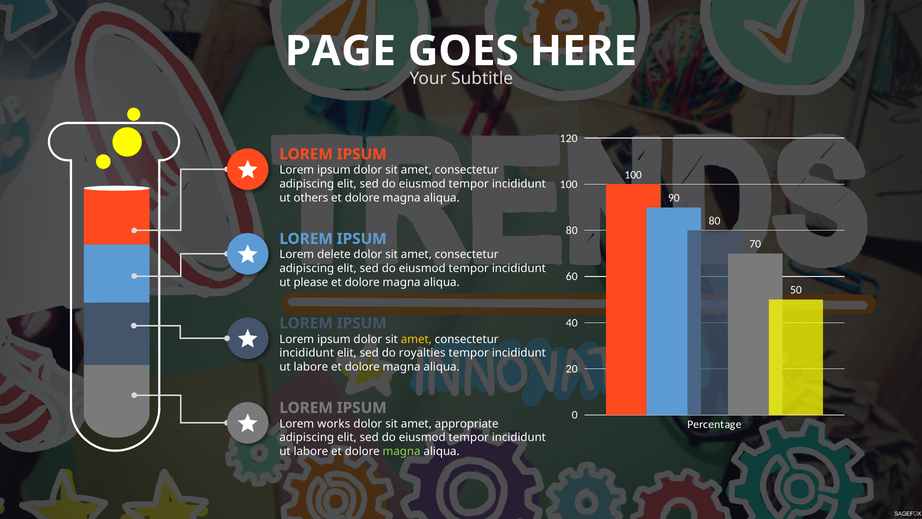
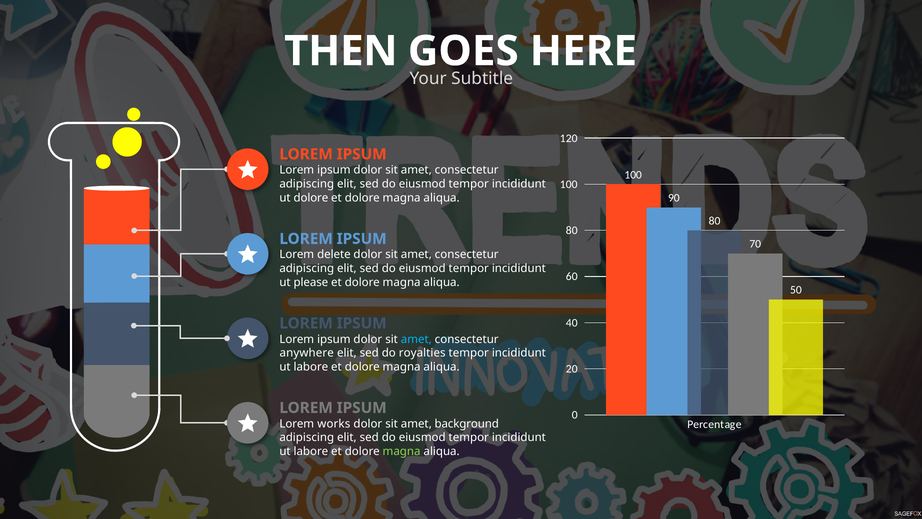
PAGE: PAGE -> THEN
ut others: others -> dolore
amet at (416, 339) colour: yellow -> light blue
incididunt at (307, 353): incididunt -> anywhere
appropriate: appropriate -> background
